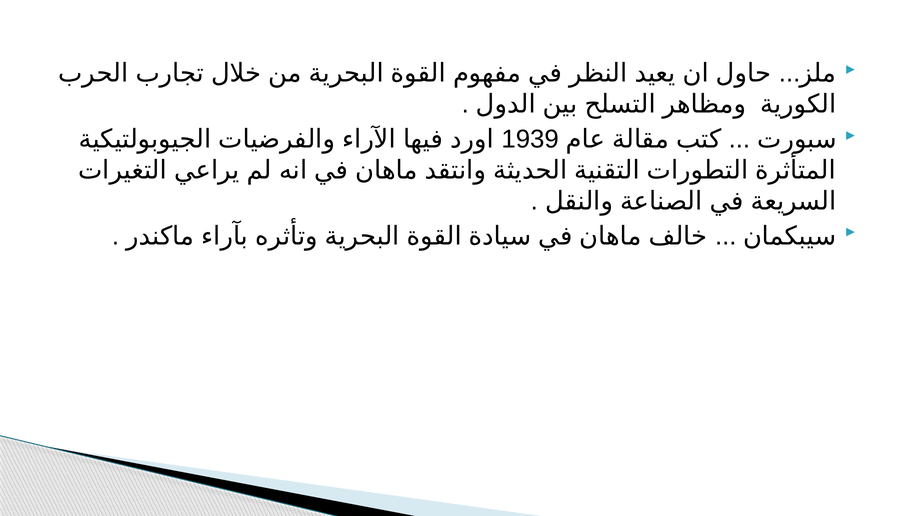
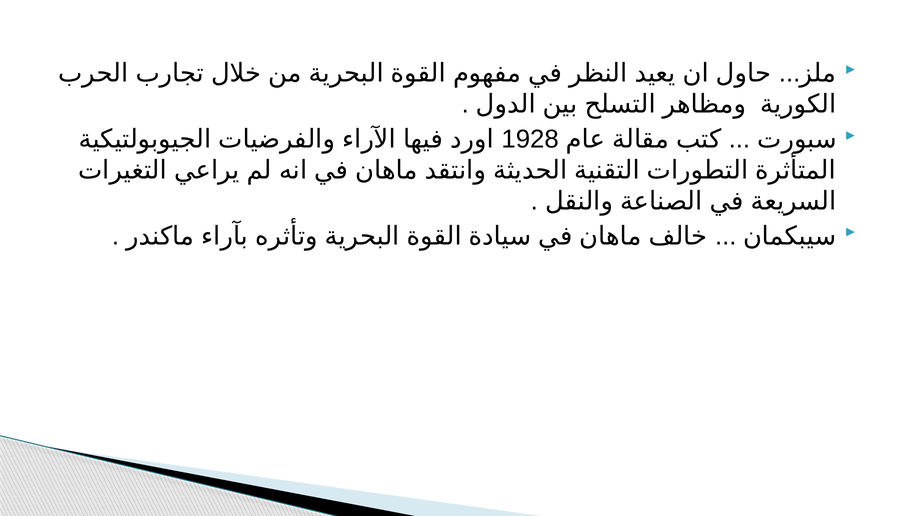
1939: 1939 -> 1928
